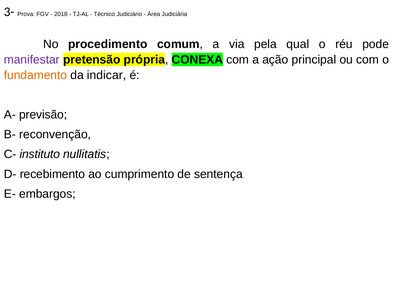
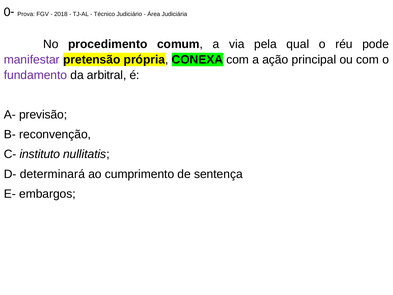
3-: 3- -> 0-
fundamento colour: orange -> purple
indicar: indicar -> arbitral
recebimento: recebimento -> determinará
